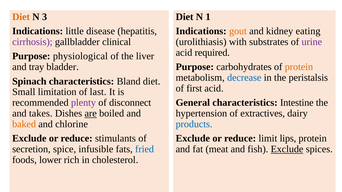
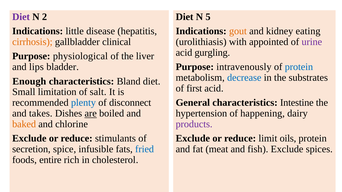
Diet at (21, 17) colour: orange -> purple
3: 3 -> 2
1: 1 -> 5
cirrhosis colour: purple -> orange
substrates: substrates -> appointed
required: required -> gurgling
tray: tray -> lips
carbohydrates: carbohydrates -> intravenously
protein at (299, 67) colour: orange -> blue
peristalsis: peristalsis -> substrates
Spinach: Spinach -> Enough
last: last -> salt
plenty colour: purple -> blue
extractives: extractives -> happening
products colour: blue -> purple
lips: lips -> oils
Exclude at (287, 149) underline: present -> none
lower: lower -> entire
